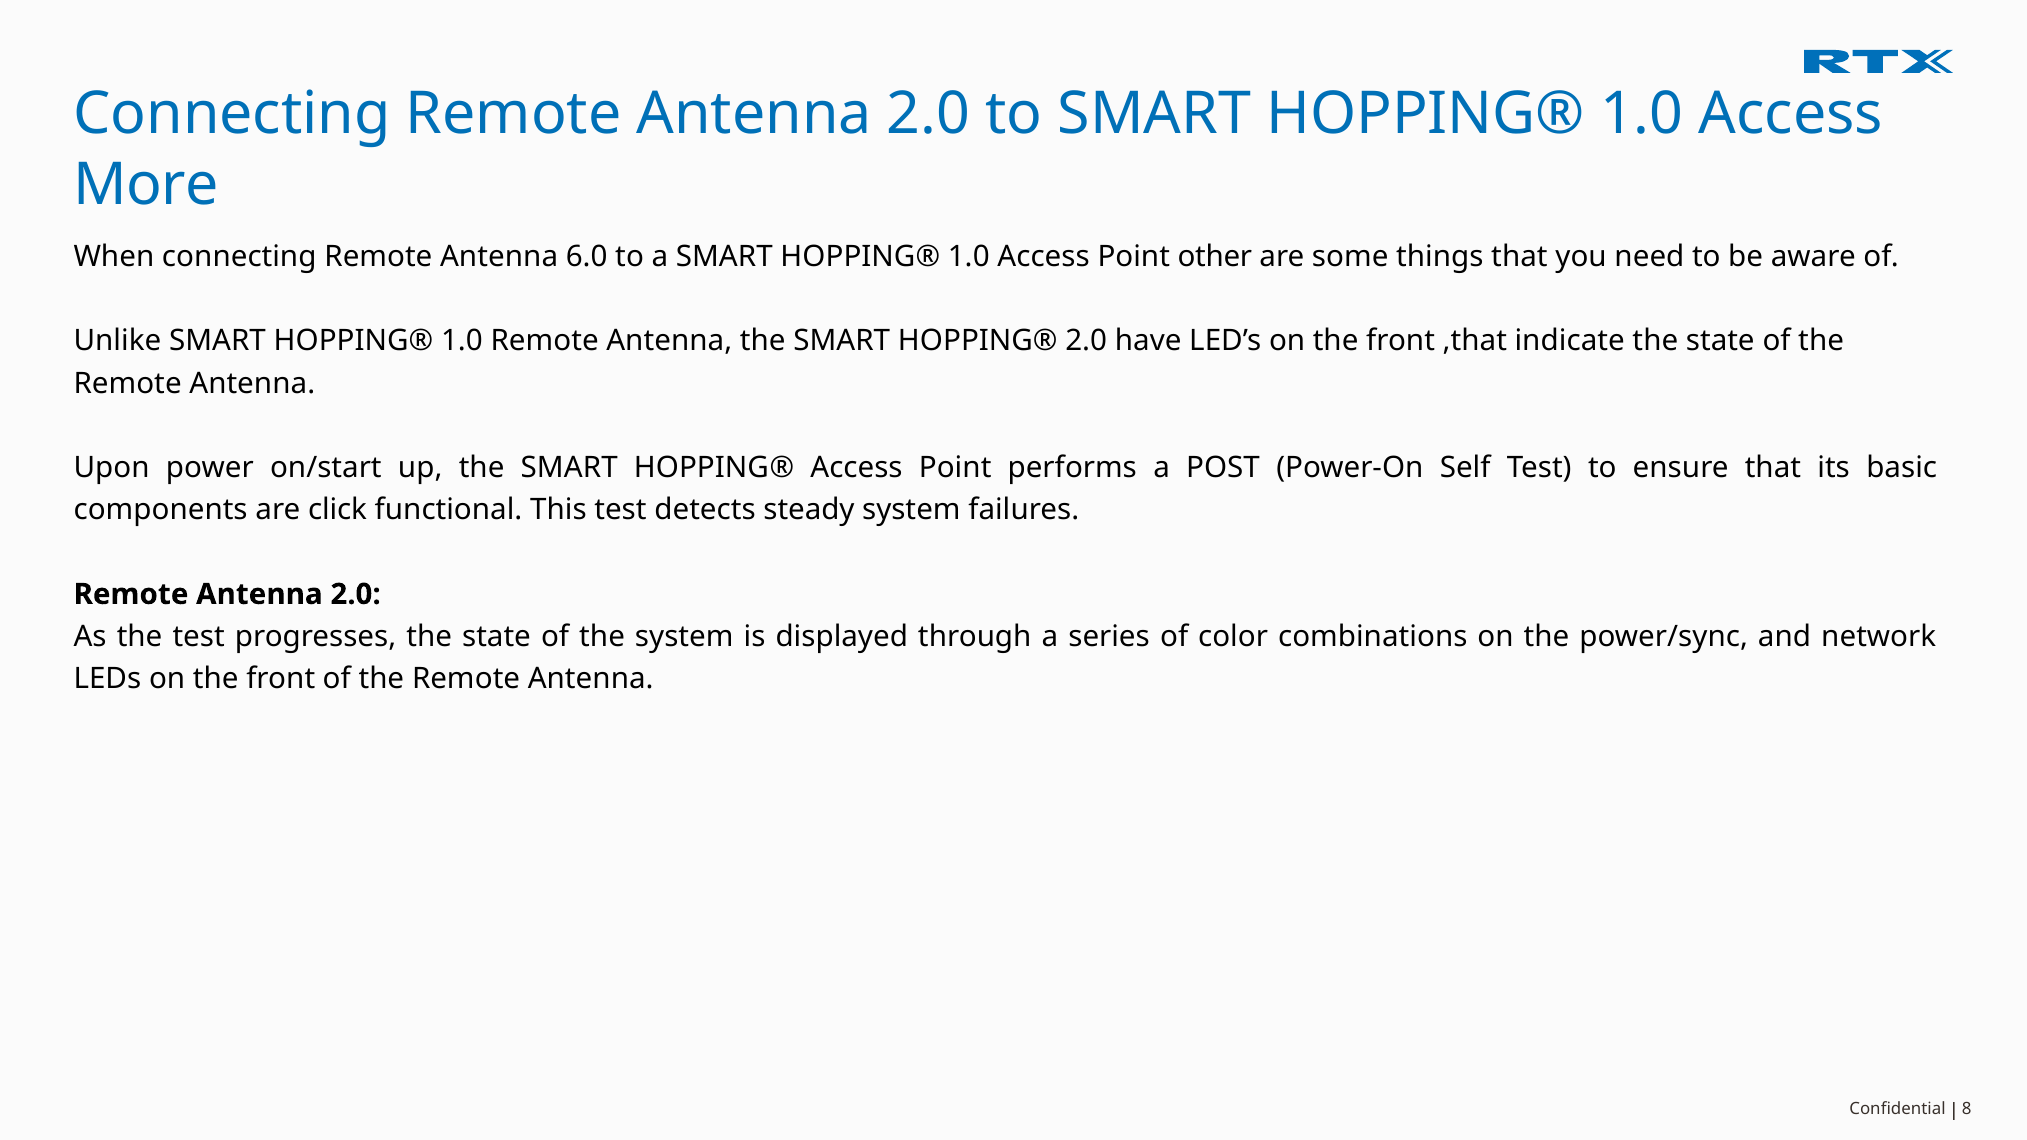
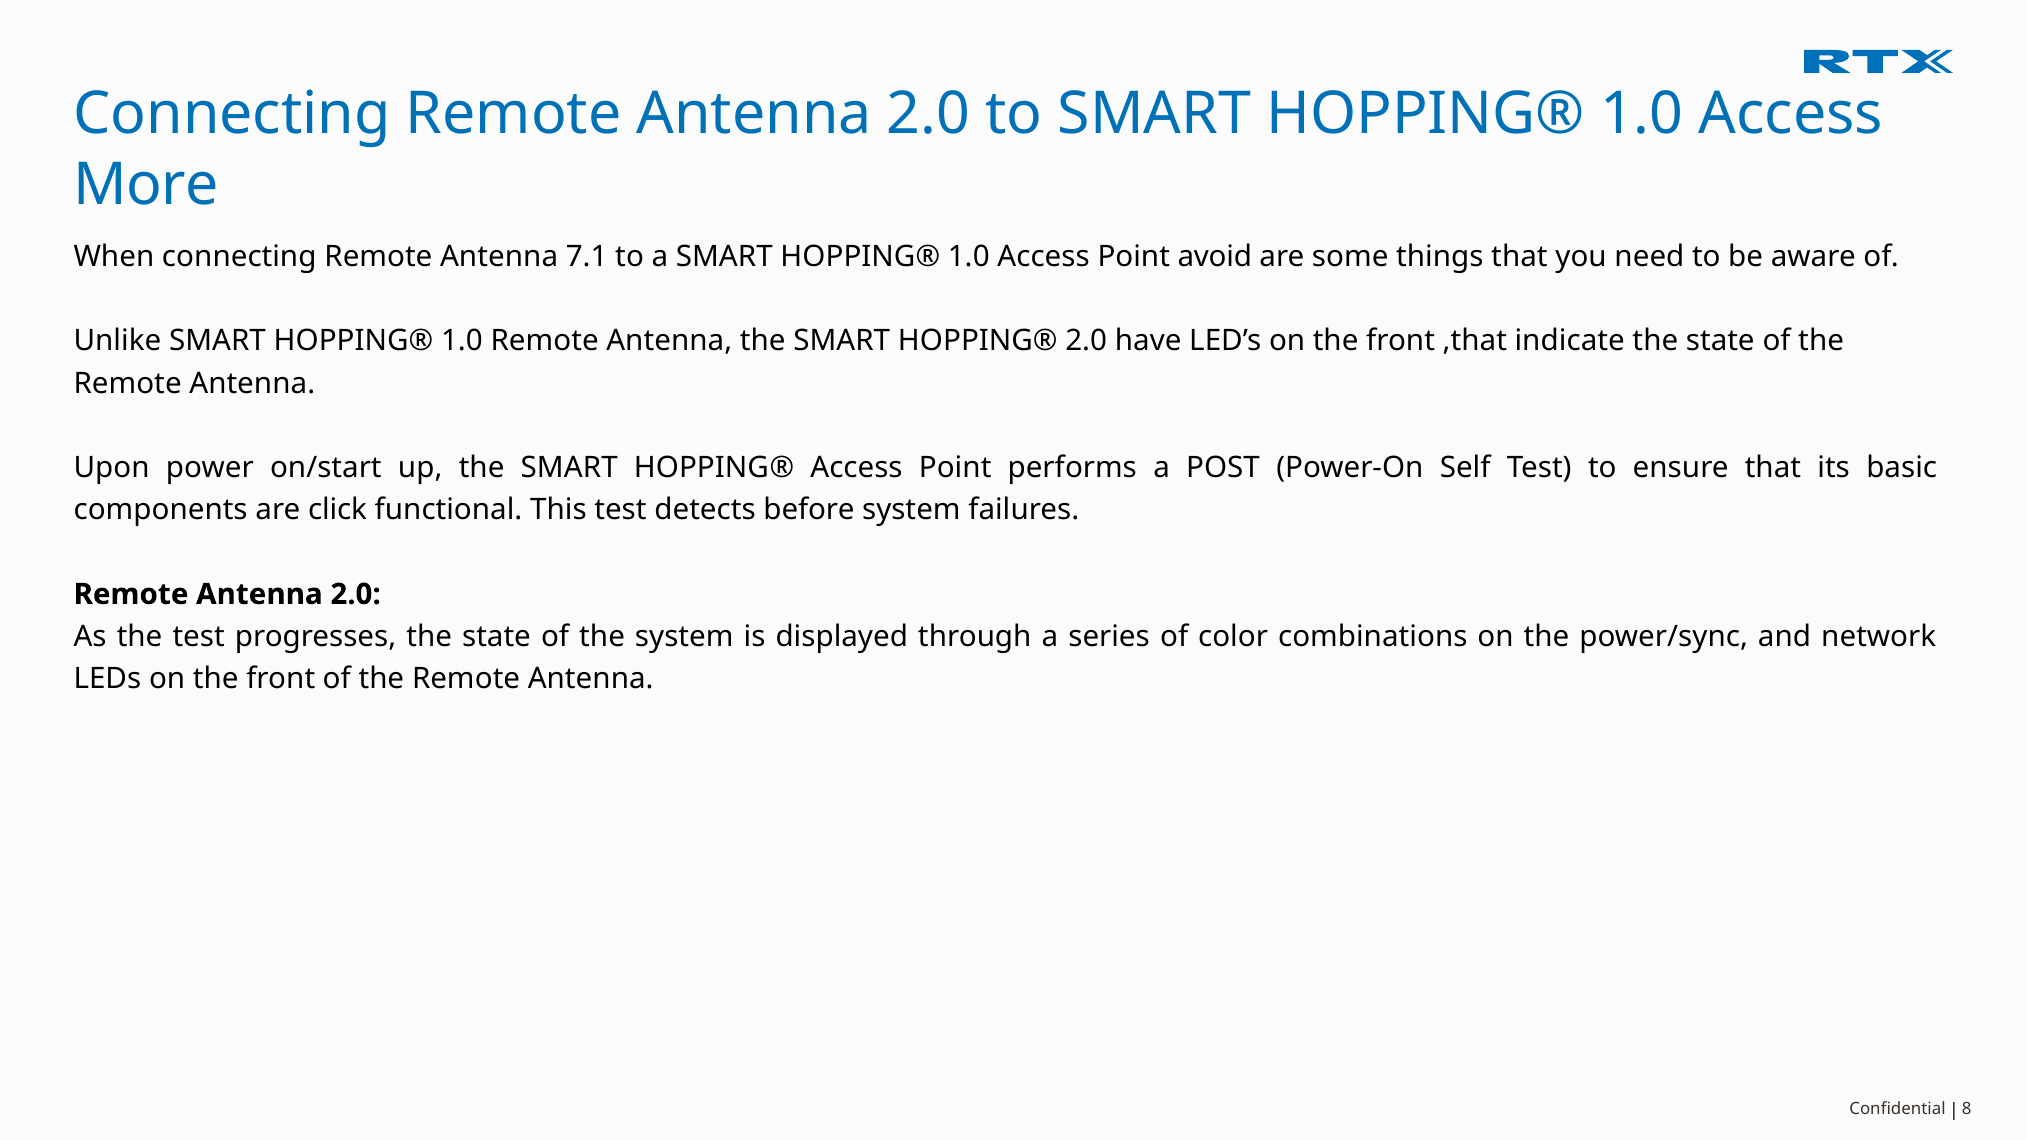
6.0: 6.0 -> 7.1
other: other -> avoid
steady: steady -> before
